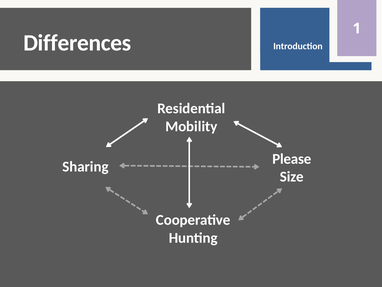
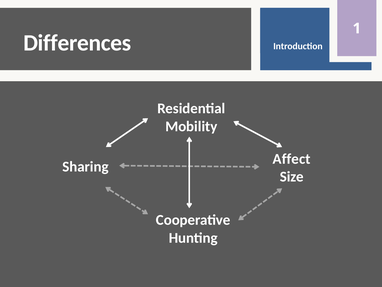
Please: Please -> Affect
